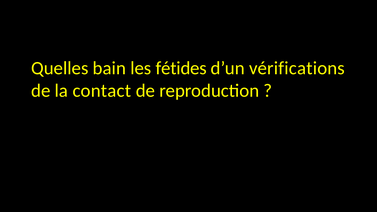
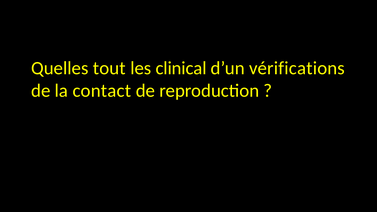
bain: bain -> tout
fétides: fétides -> clinical
